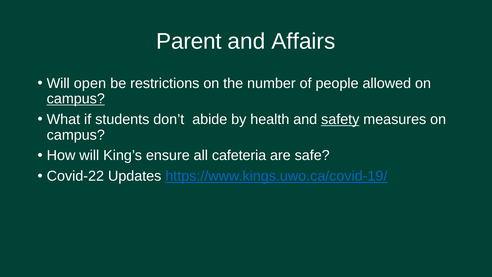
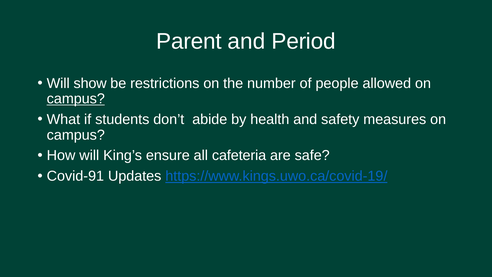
Affairs: Affairs -> Period
open: open -> show
safety underline: present -> none
Covid-22: Covid-22 -> Covid-91
